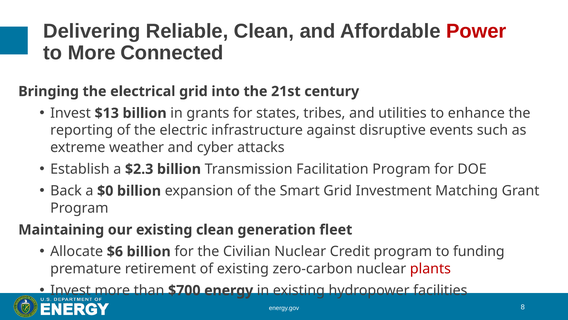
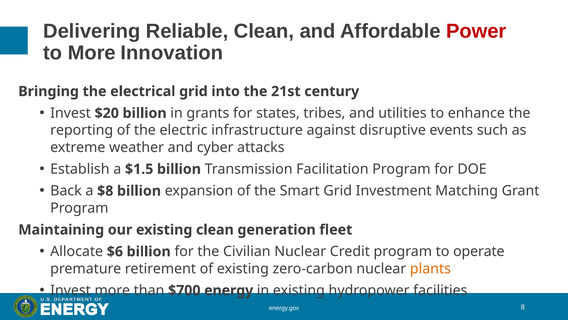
Connected: Connected -> Innovation
$13: $13 -> $20
$2.3: $2.3 -> $1.5
$0: $0 -> $8
funding: funding -> operate
plants colour: red -> orange
